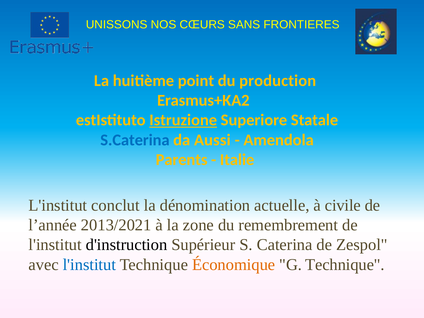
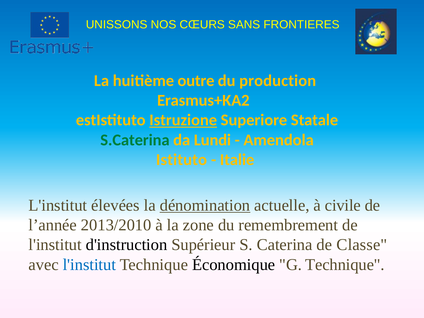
point: point -> outre
S.Caterina colour: blue -> green
Aussi: Aussi -> Lundi
Parents: Parents -> Istituto
conclut: conclut -> élevées
dénomination underline: none -> present
2013/2021: 2013/2021 -> 2013/2010
Zespol: Zespol -> Classe
Économique colour: orange -> black
